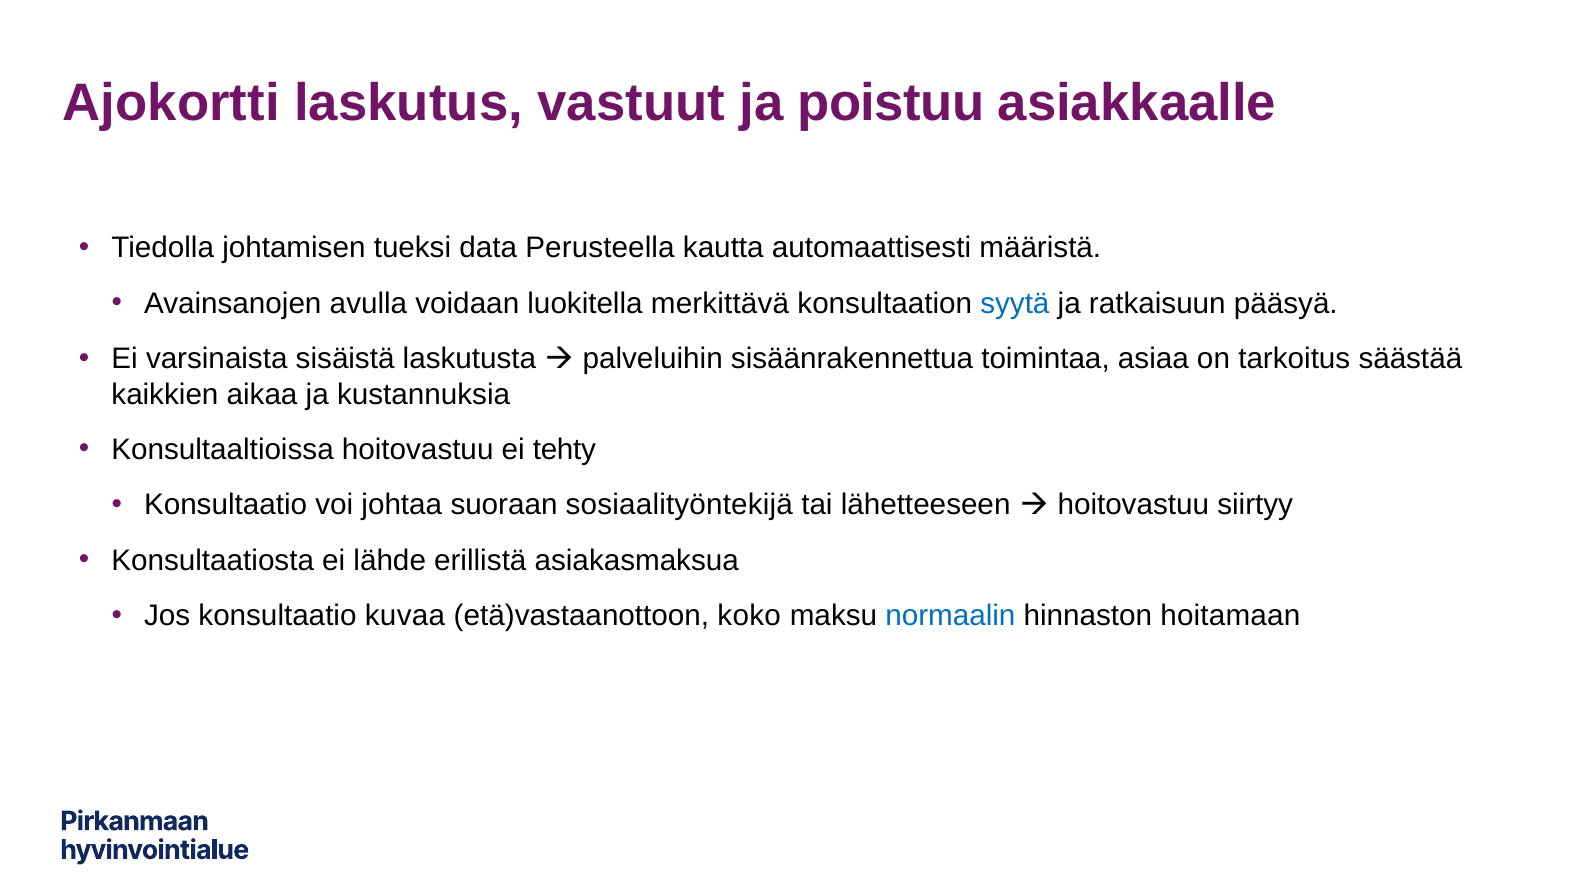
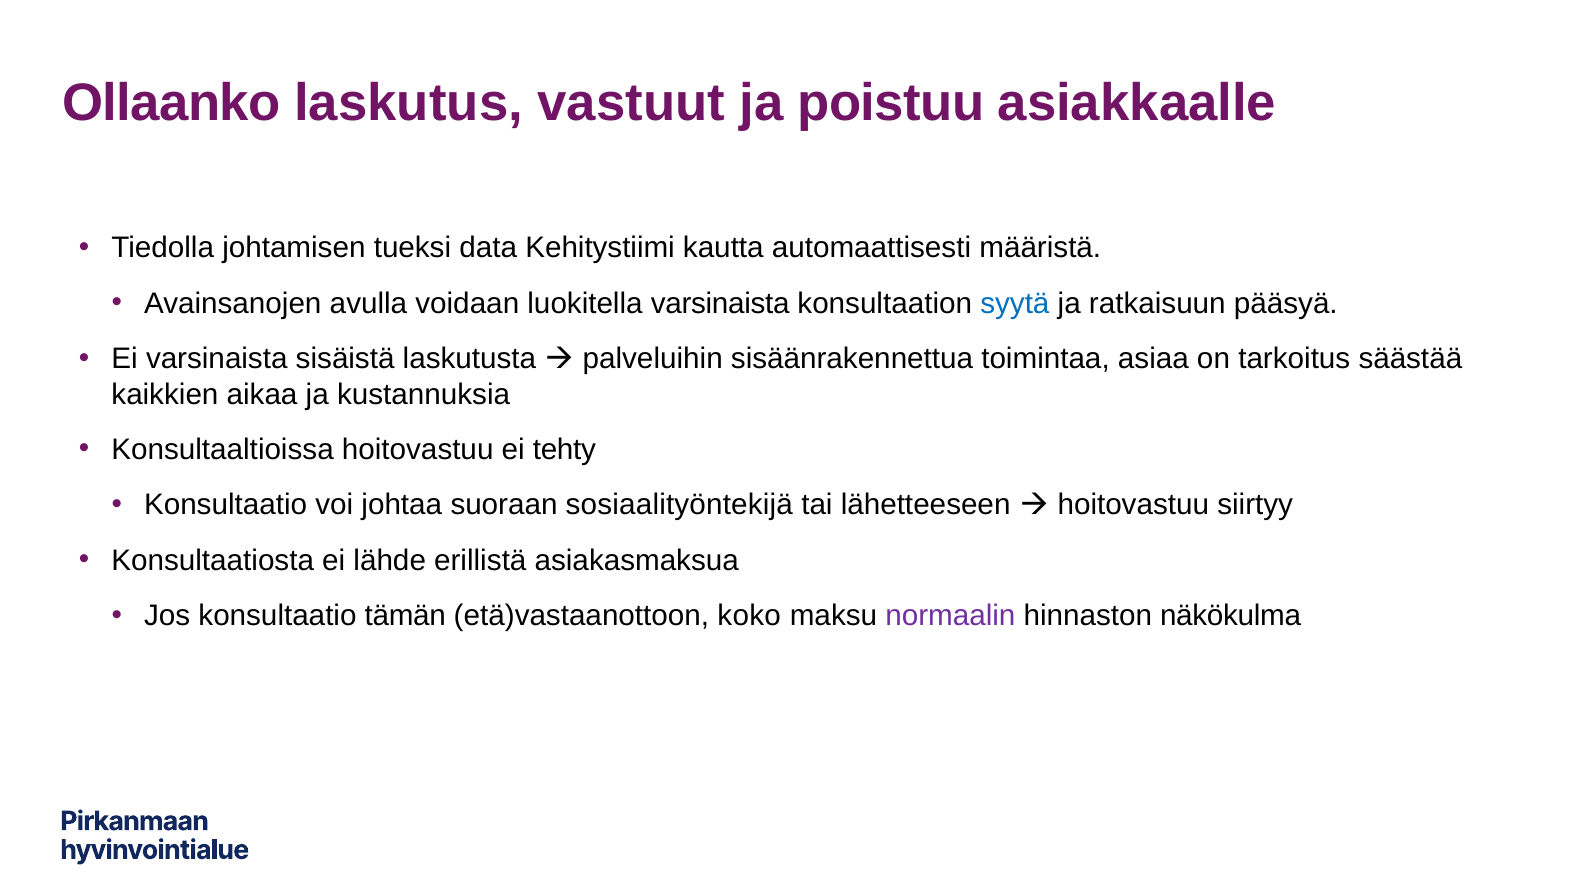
Ajokortti: Ajokortti -> Ollaanko
Perusteella: Perusteella -> Kehitystiimi
luokitella merkittävä: merkittävä -> varsinaista
kuvaa: kuvaa -> tämän
normaalin colour: blue -> purple
hoitamaan: hoitamaan -> näkökulma
